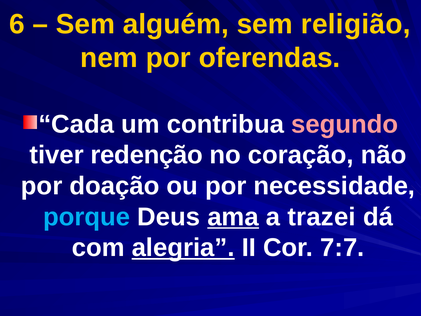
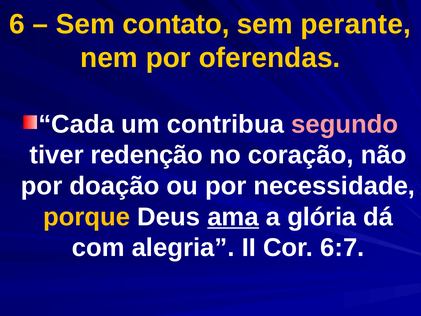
alguém: alguém -> contato
religião: religião -> perante
porque colour: light blue -> yellow
trazei: trazei -> glória
alegria underline: present -> none
7:7: 7:7 -> 6:7
